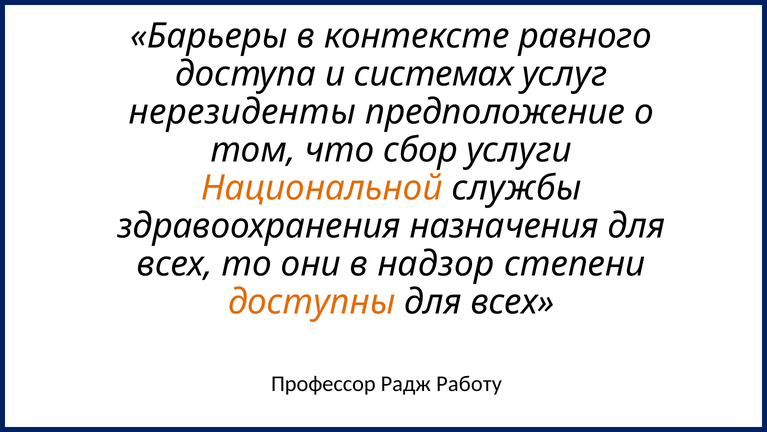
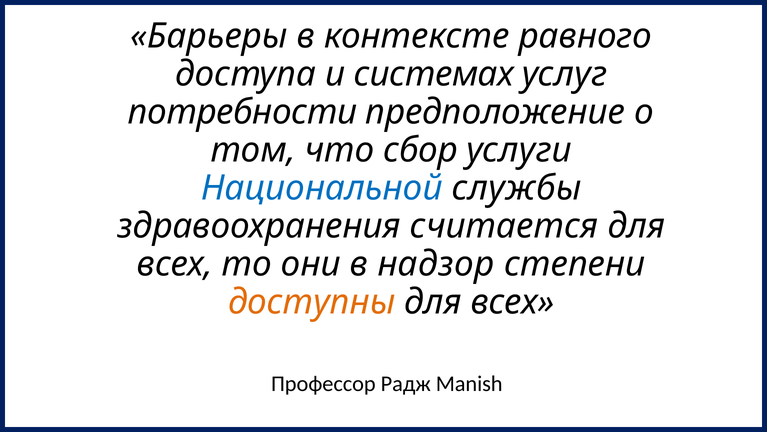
нерезиденты: нерезиденты -> потребности
Национальной colour: orange -> blue
назначения: назначения -> считается
Работу: Работу -> Manish
